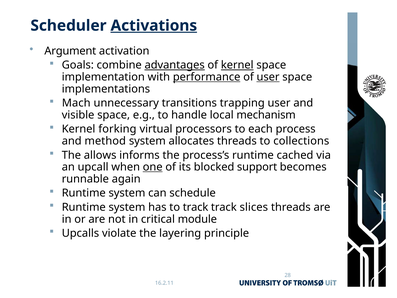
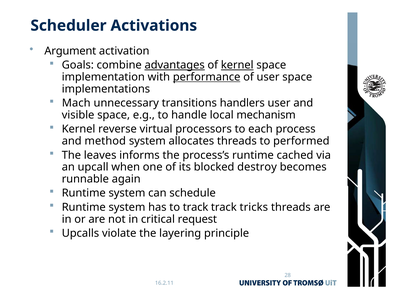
Activations underline: present -> none
user at (268, 77) underline: present -> none
trapping: trapping -> handlers
forking: forking -> reverse
collections: collections -> performed
allows: allows -> leaves
one underline: present -> none
support: support -> destroy
slices: slices -> tricks
module: module -> request
